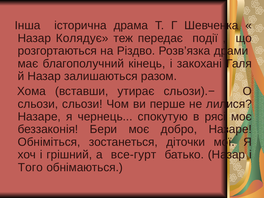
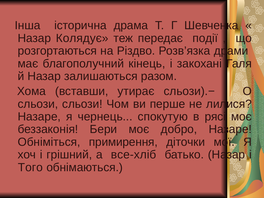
зостанеться: зостанеться -> примирення
все-гурт: все-гурт -> все-хліб
